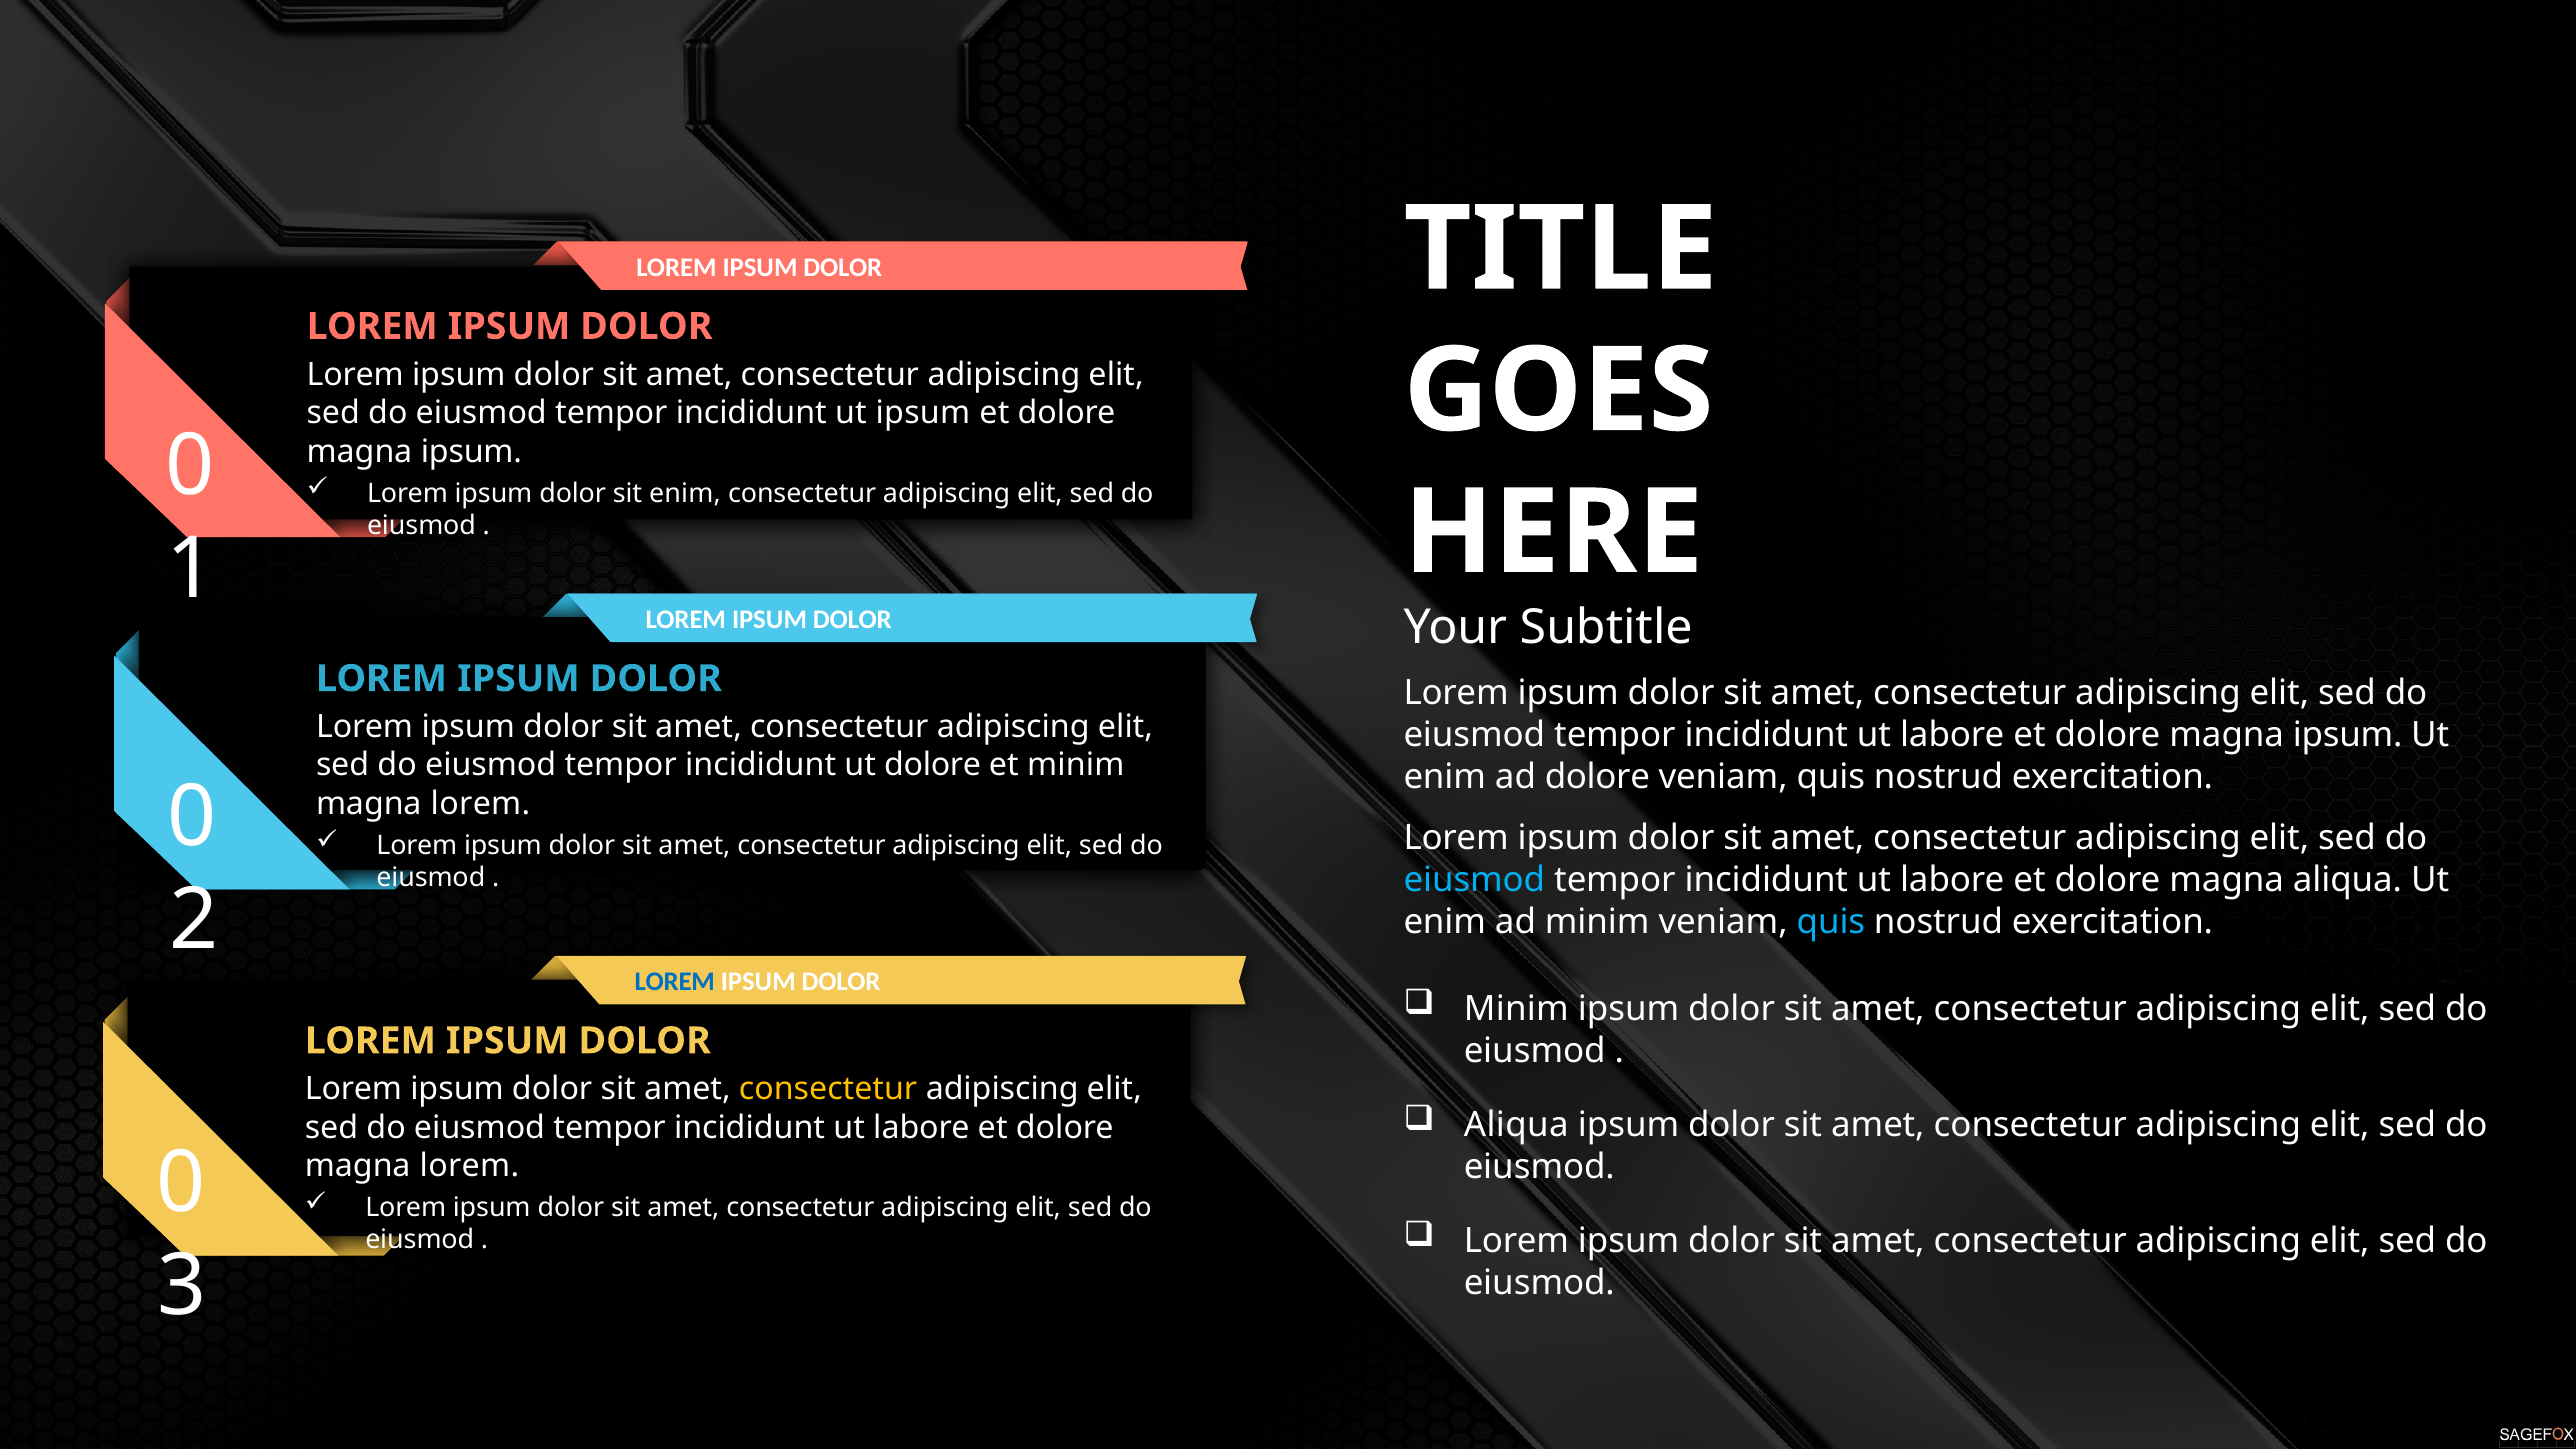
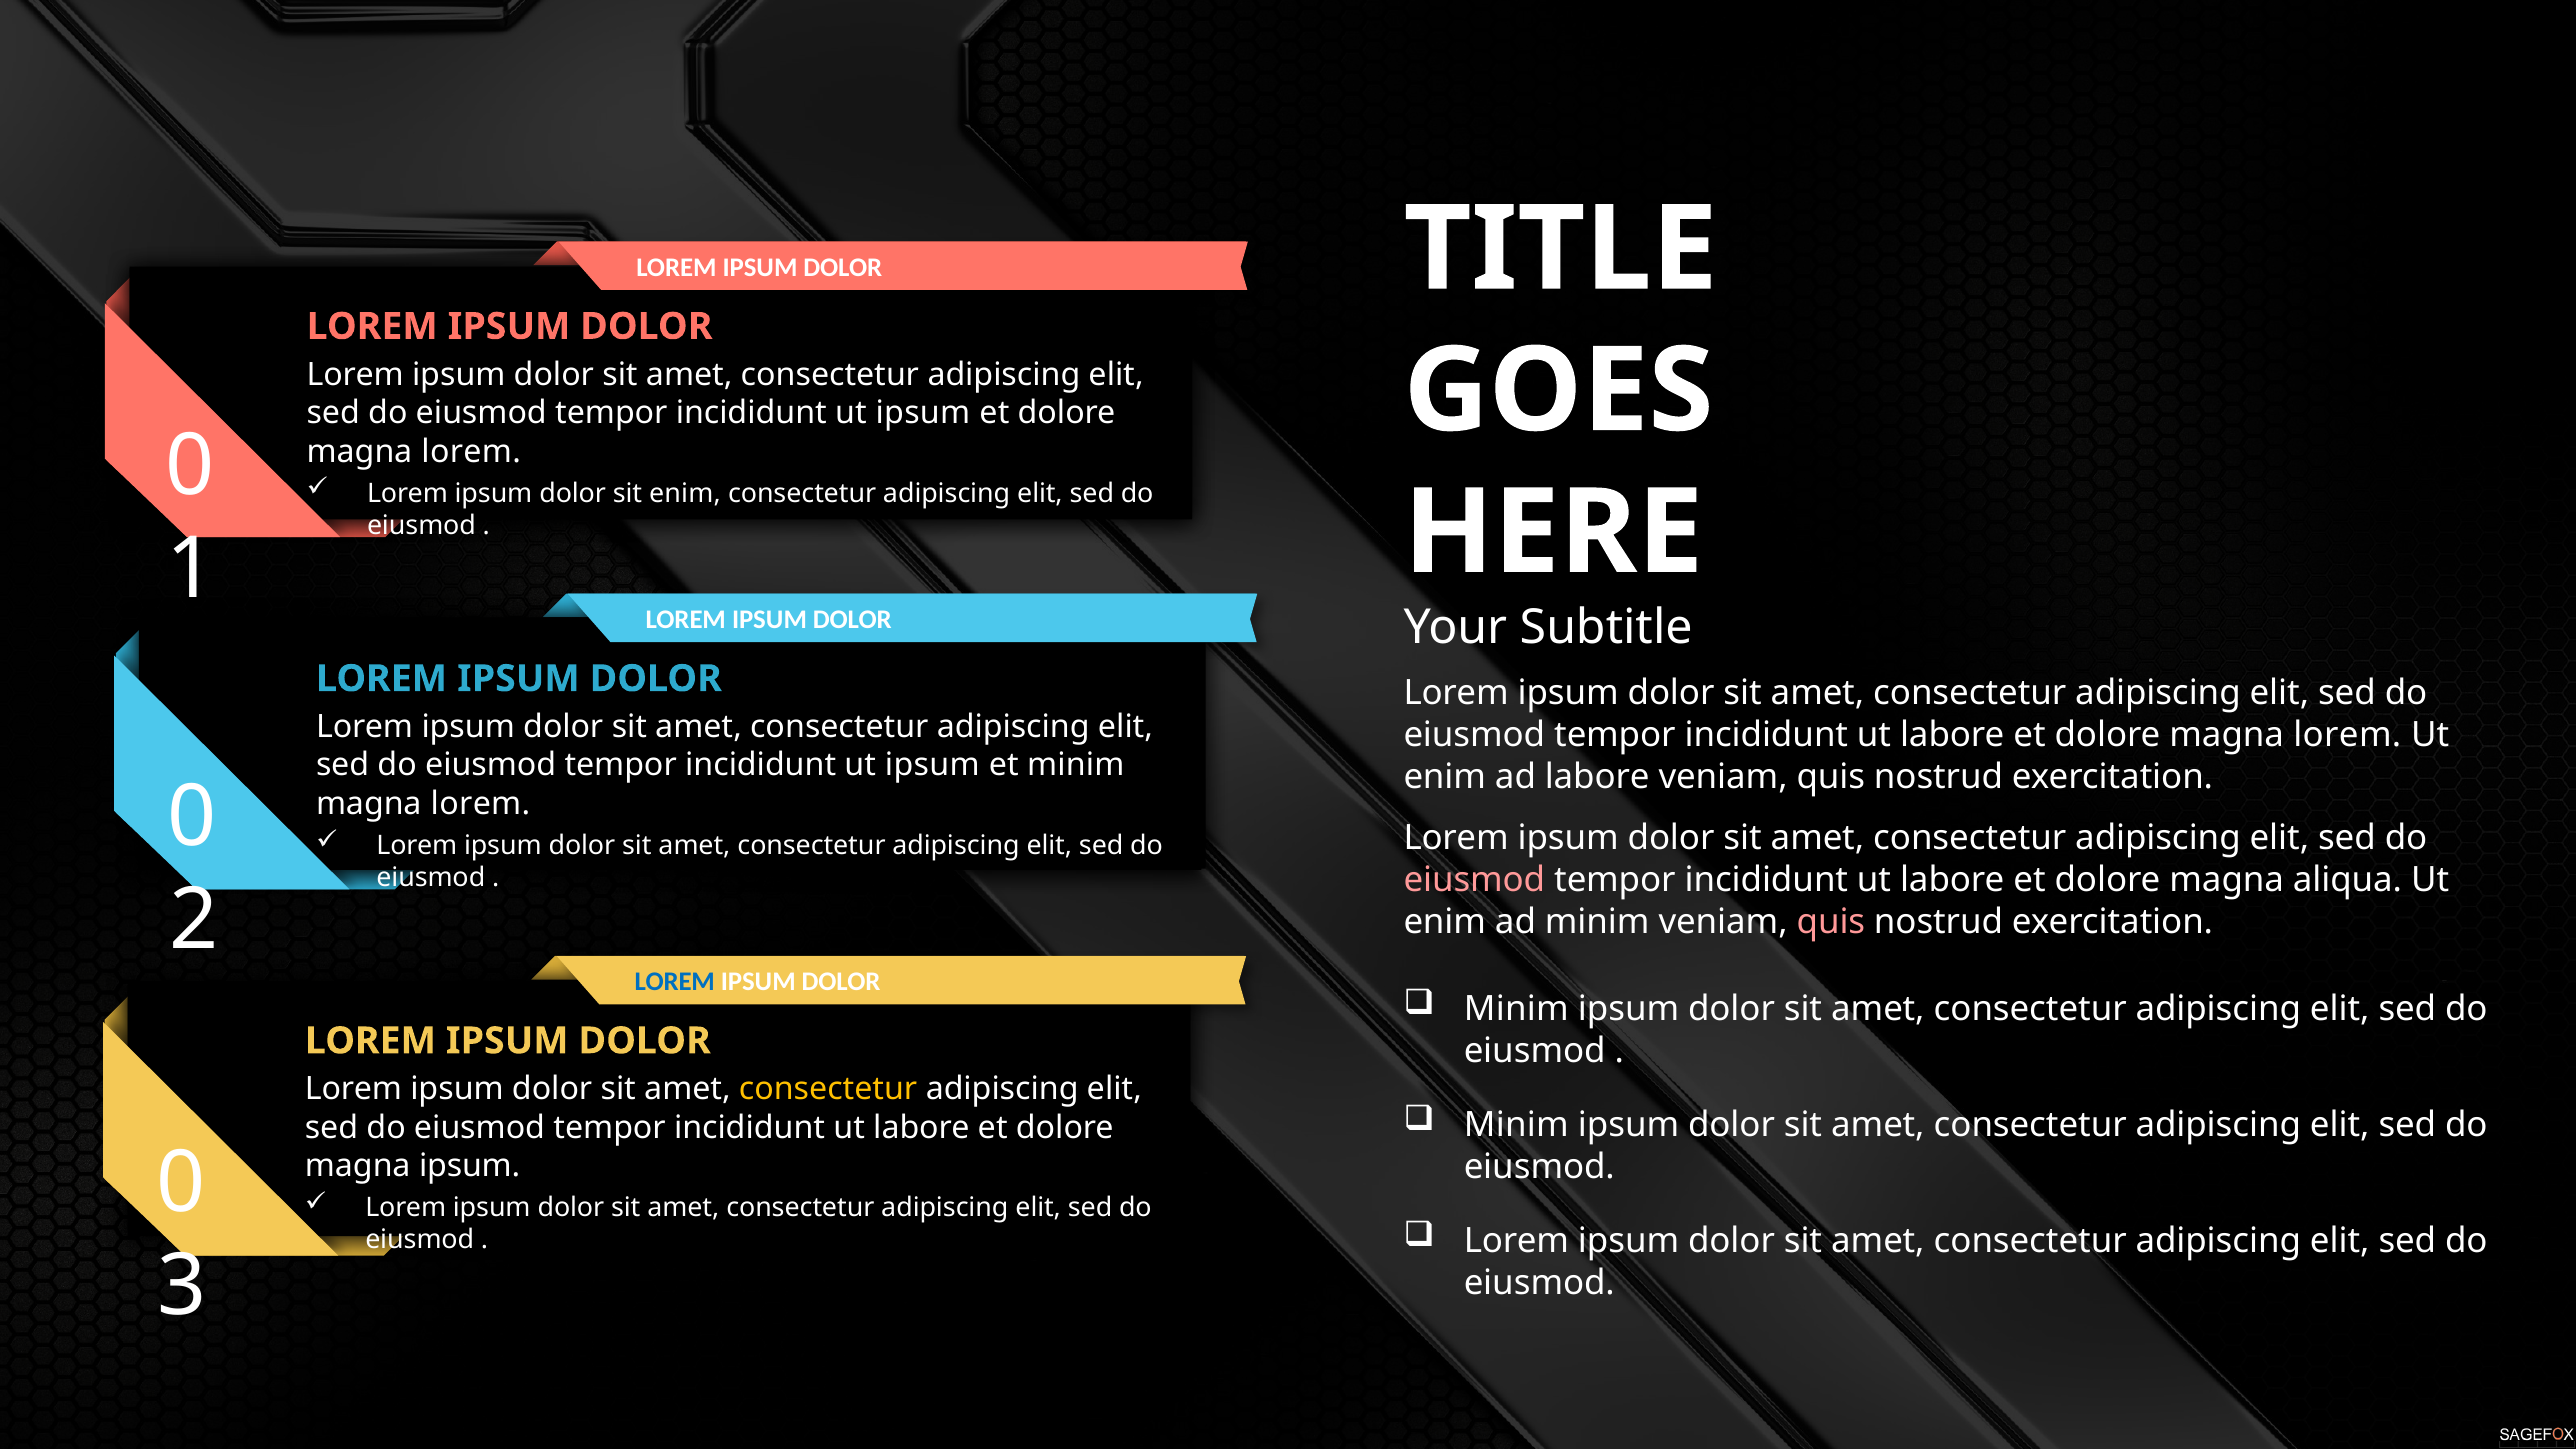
ipsum at (471, 452): ipsum -> lorem
ipsum at (2348, 735): ipsum -> lorem
dolore at (933, 765): dolore -> ipsum
ad dolore: dolore -> labore
eiusmod at (1474, 880) colour: light blue -> pink
quis at (1831, 922) colour: light blue -> pink
Aliqua at (1516, 1125): Aliqua -> Minim
lorem at (469, 1166): lorem -> ipsum
